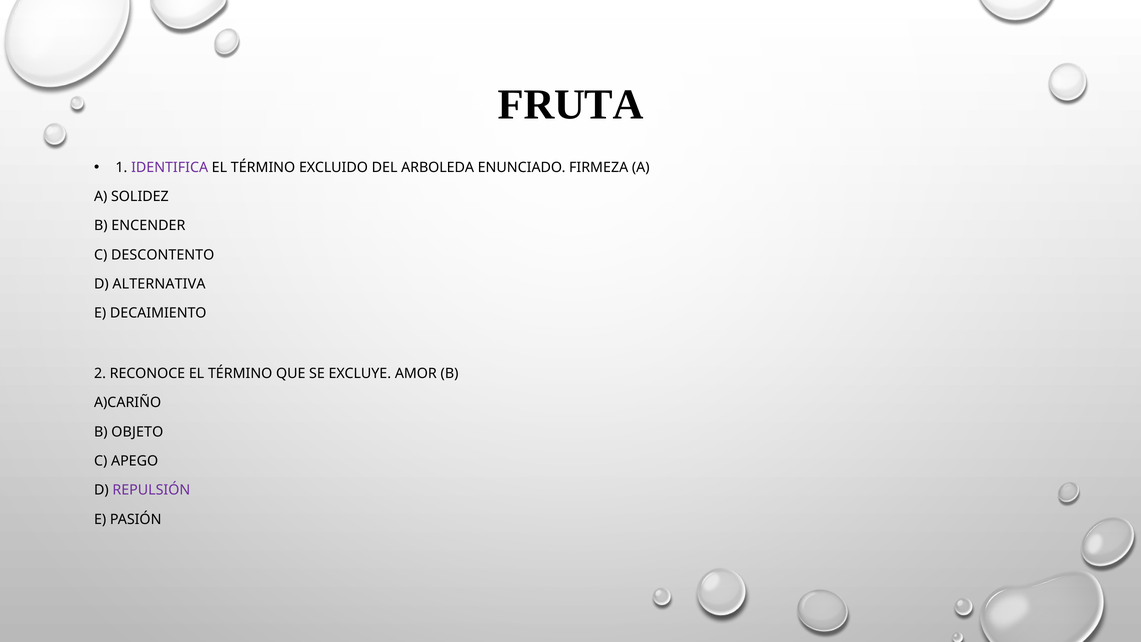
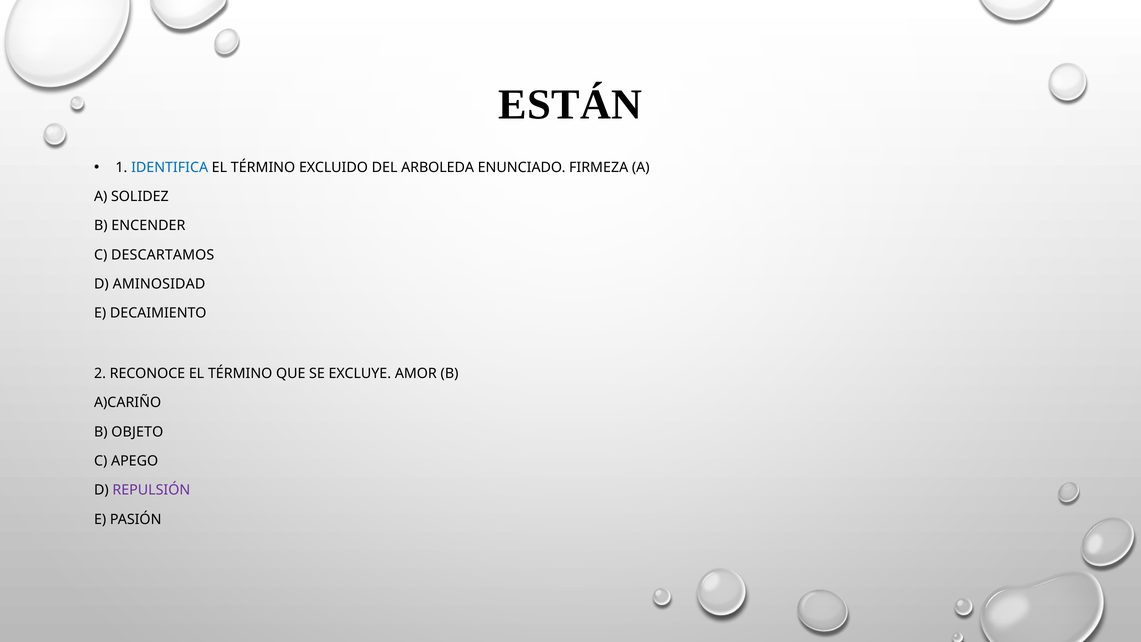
FRUTA: FRUTA -> ESTÁN
IDENTIFICA colour: purple -> blue
DESCONTENTO: DESCONTENTO -> DESCARTAMOS
ALTERNATIVA: ALTERNATIVA -> AMINOSIDAD
